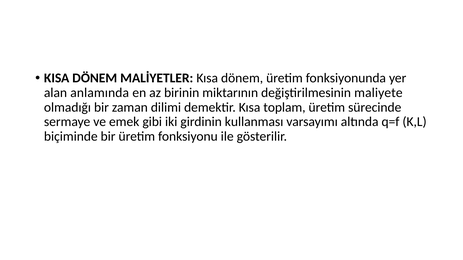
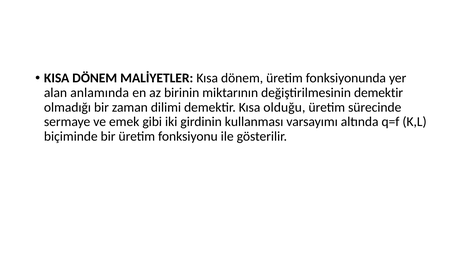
değiştirilmesinin maliyete: maliyete -> demektir
toplam: toplam -> olduğu
